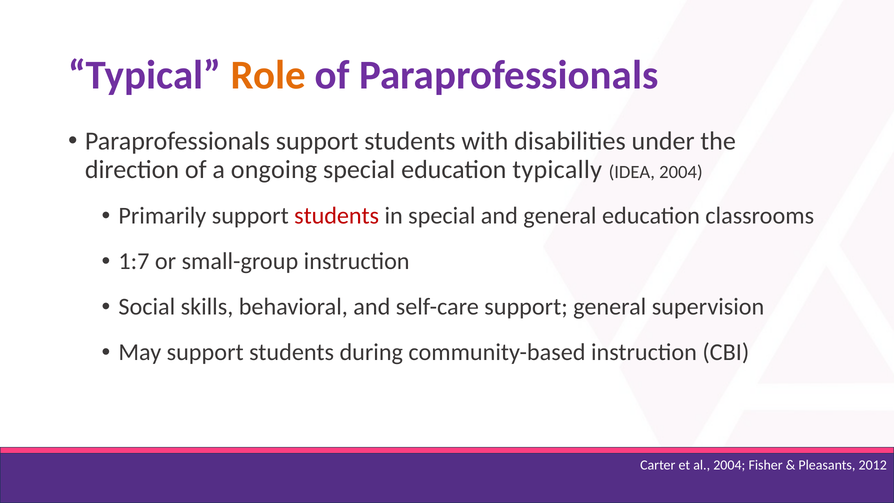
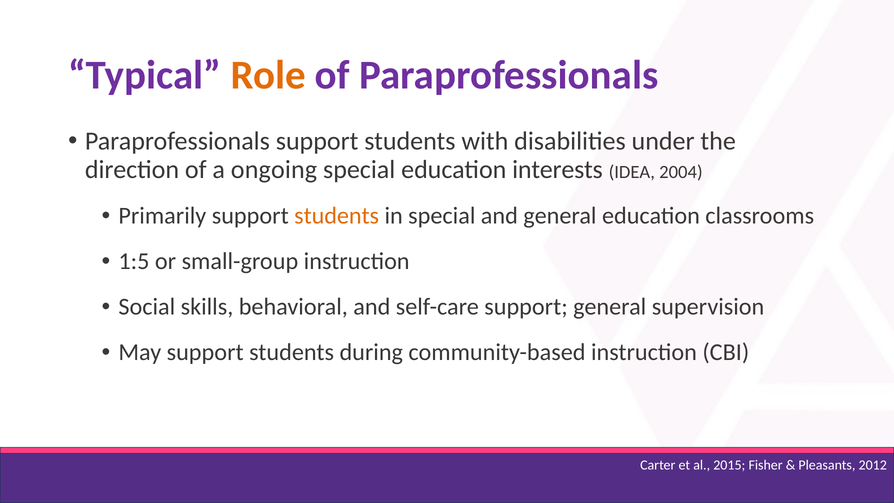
typically: typically -> interests
students at (337, 216) colour: red -> orange
1:7: 1:7 -> 1:5
al 2004: 2004 -> 2015
